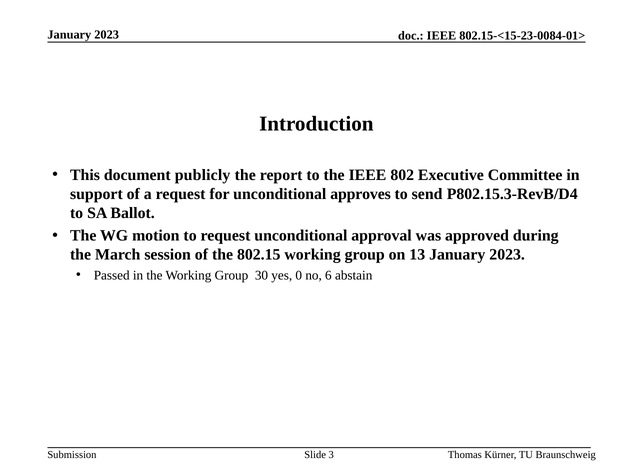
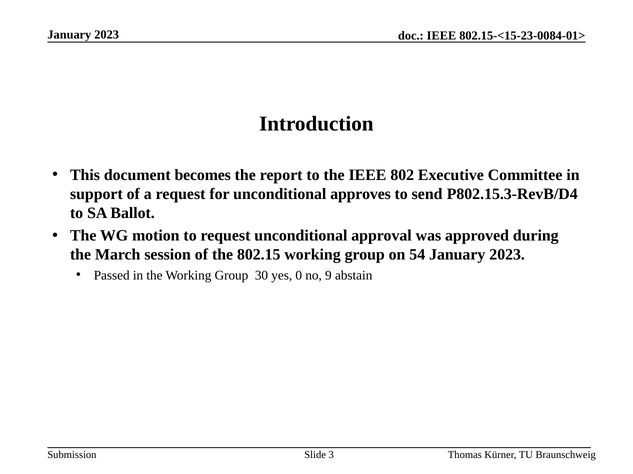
publicly: publicly -> becomes
13: 13 -> 54
6: 6 -> 9
